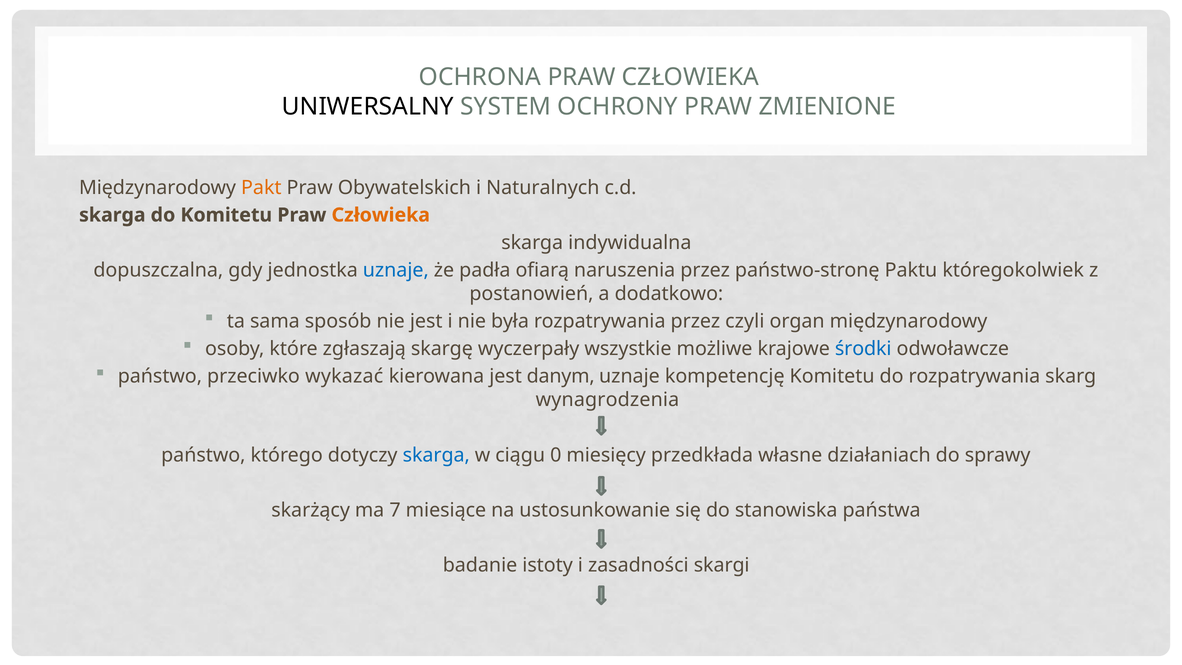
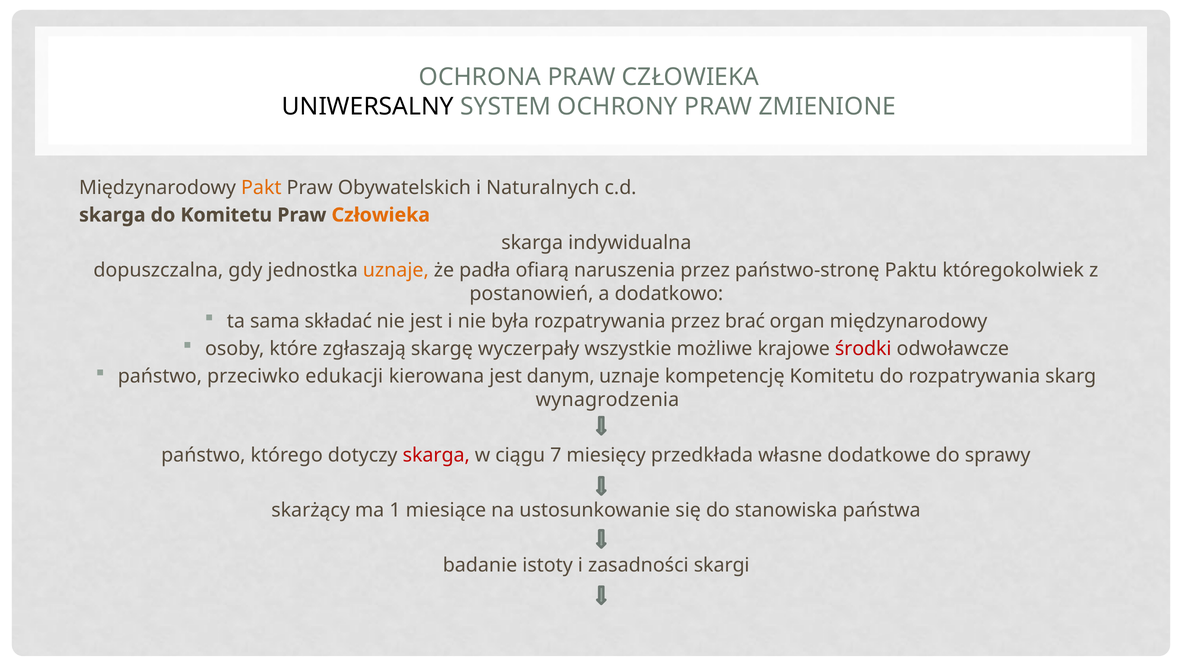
uznaje at (396, 270) colour: blue -> orange
sposób: sposób -> składać
czyli: czyli -> brać
środki colour: blue -> red
wykazać: wykazać -> edukacji
skarga at (436, 455) colour: blue -> red
0: 0 -> 7
działaniach: działaniach -> dodatkowe
7: 7 -> 1
